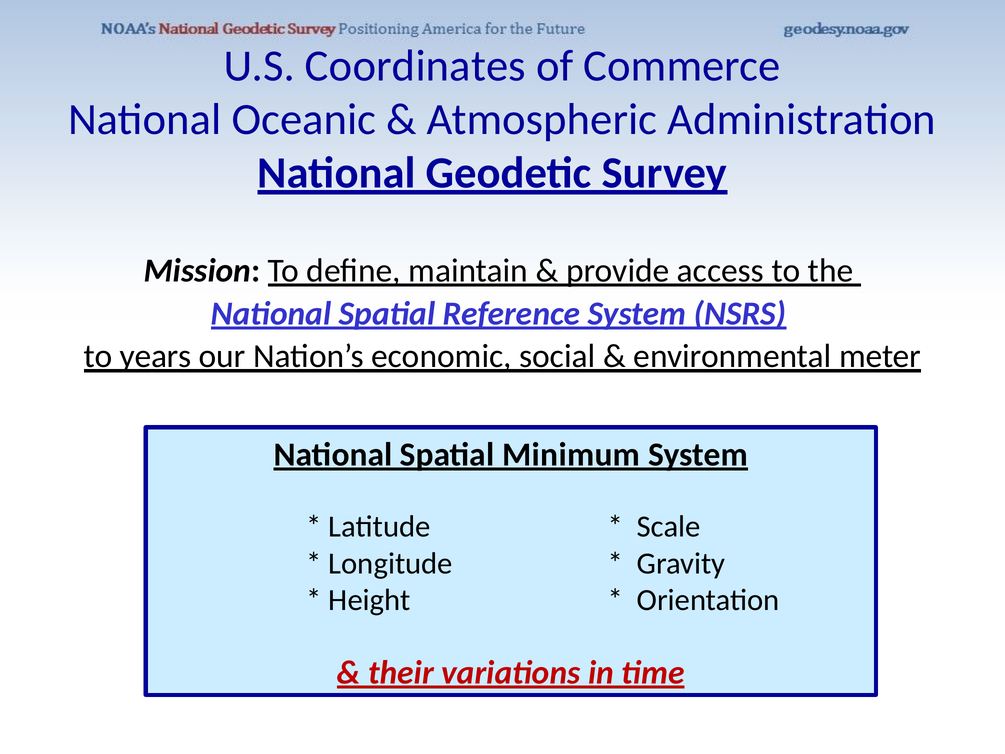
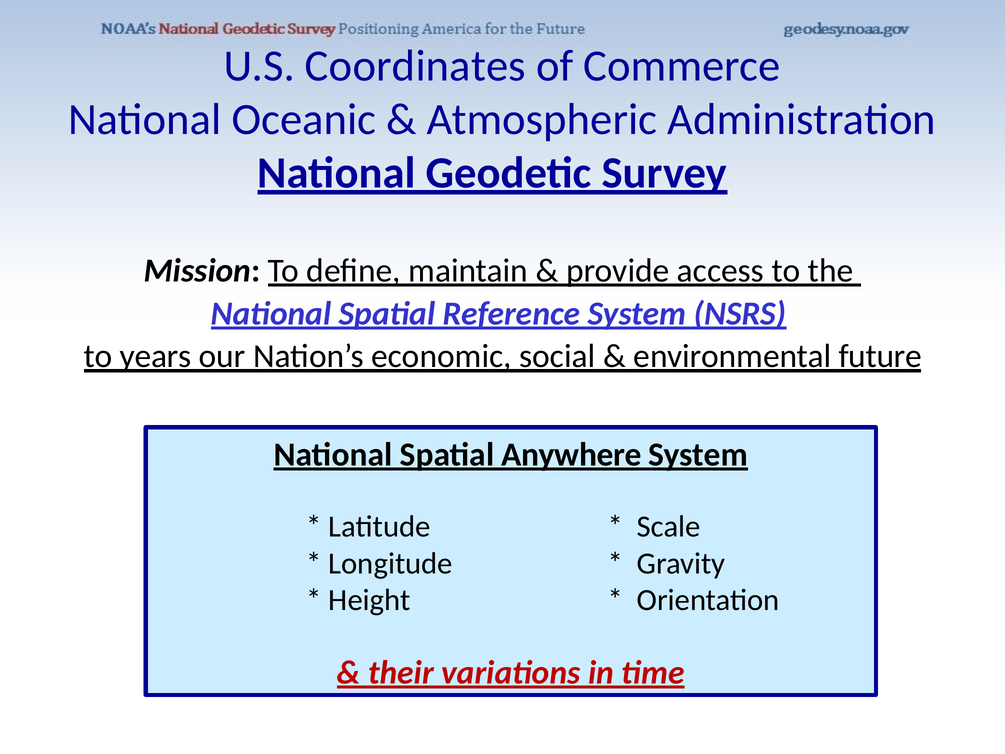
meter: meter -> future
Minimum: Minimum -> Anywhere
